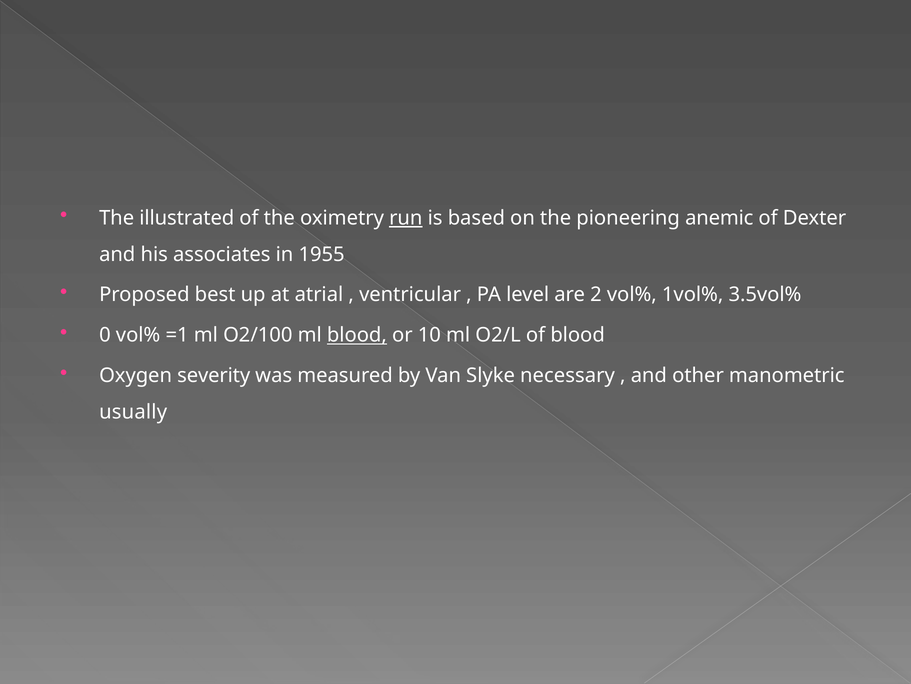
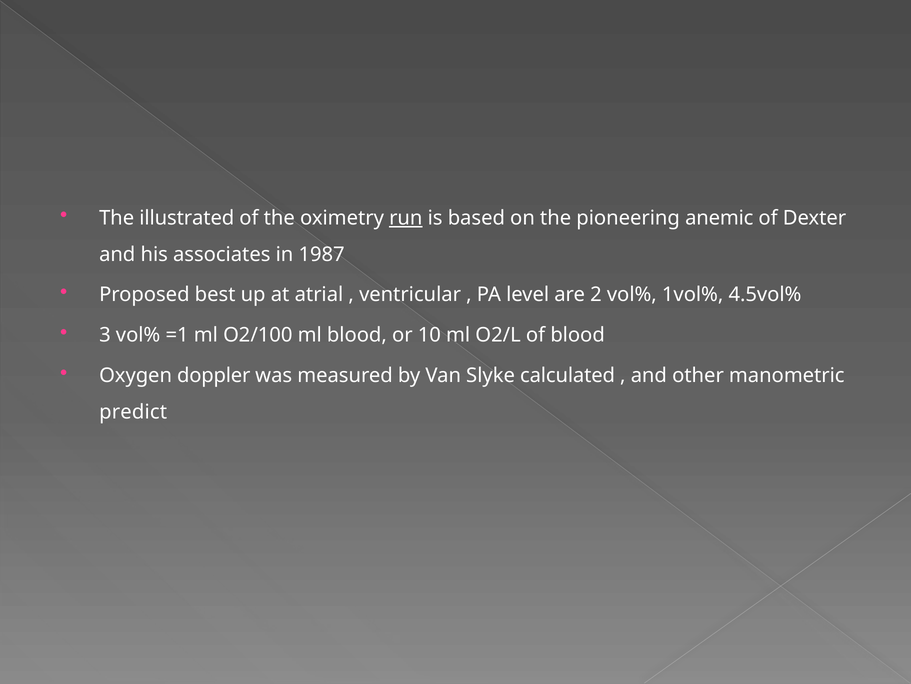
1955: 1955 -> 1987
3.5vol%: 3.5vol% -> 4.5vol%
0: 0 -> 3
blood at (357, 335) underline: present -> none
severity: severity -> doppler
necessary: necessary -> calculated
usually: usually -> predict
